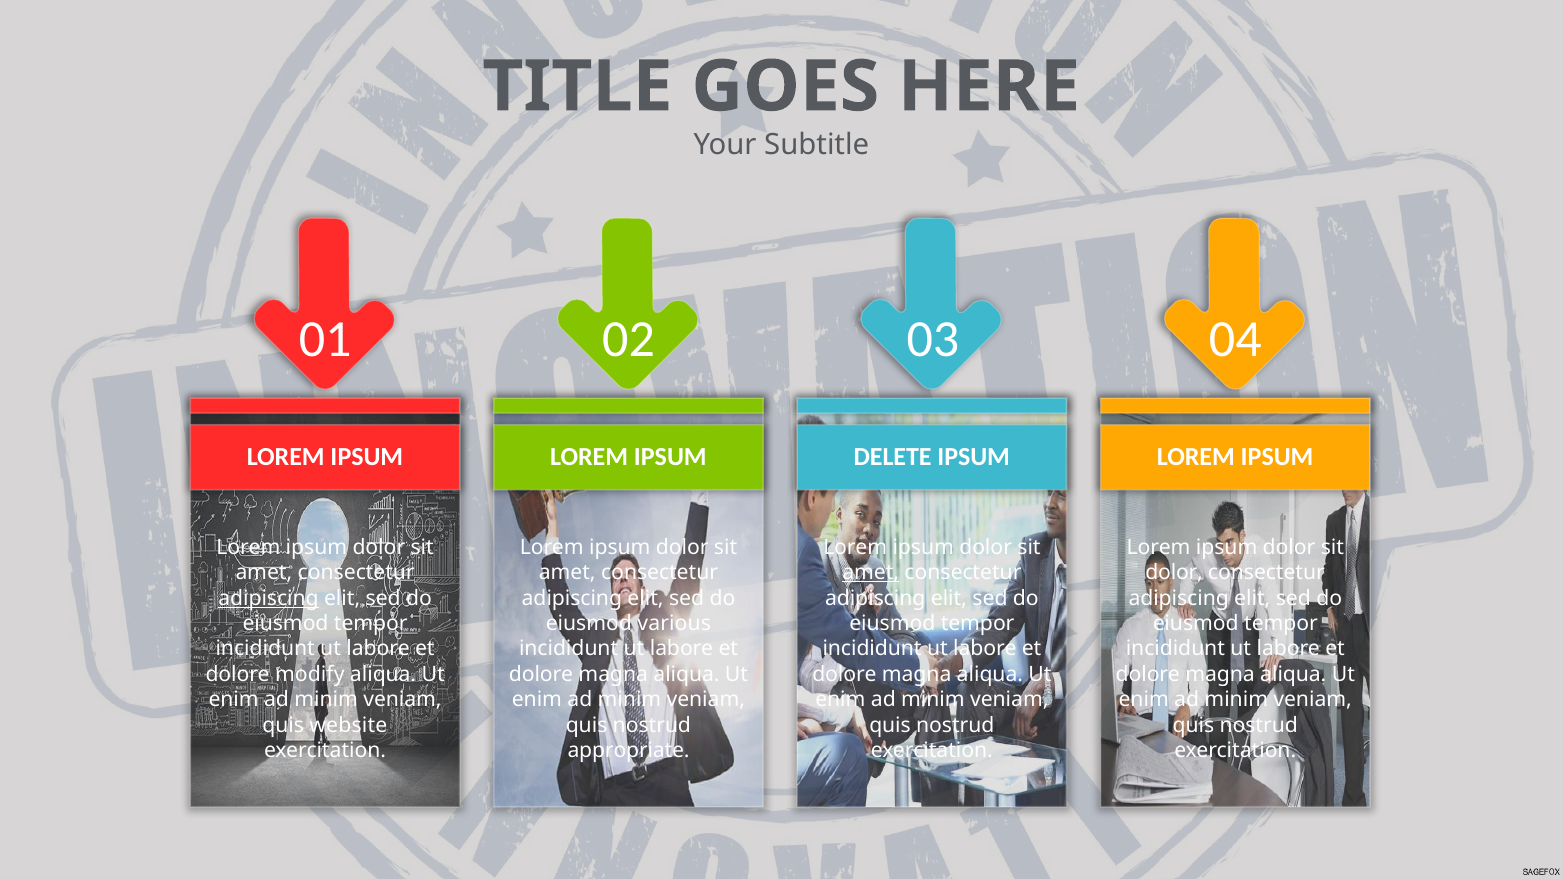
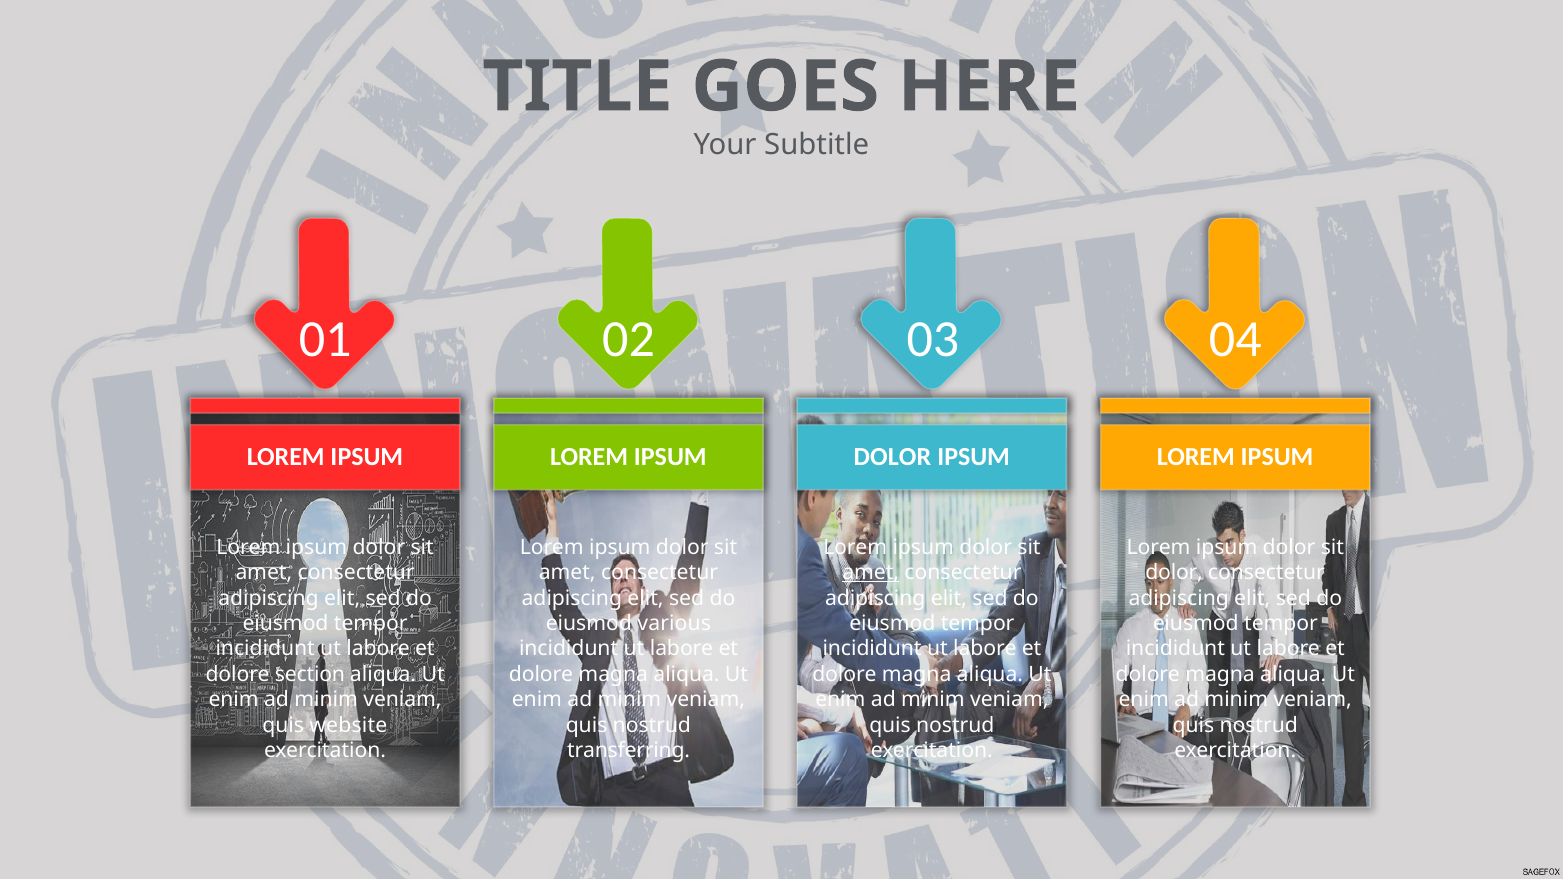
DELETE at (893, 457): DELETE -> DOLOR
adipiscing at (269, 598) underline: present -> none
modify: modify -> section
appropriate: appropriate -> transferring
